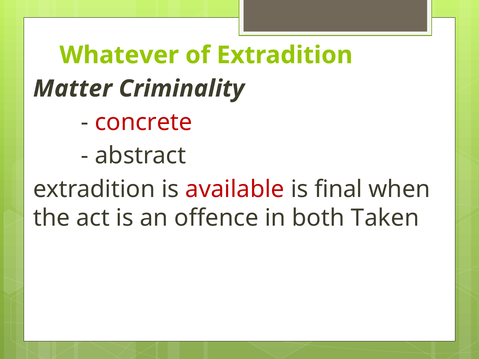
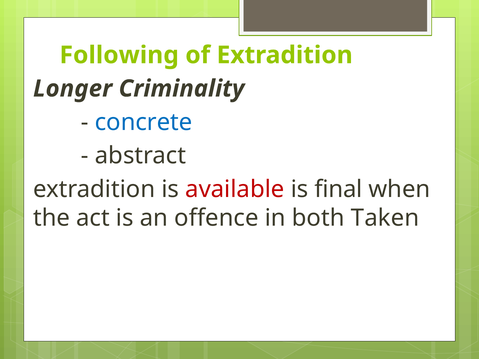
Whatever: Whatever -> Following
Matter: Matter -> Longer
concrete colour: red -> blue
